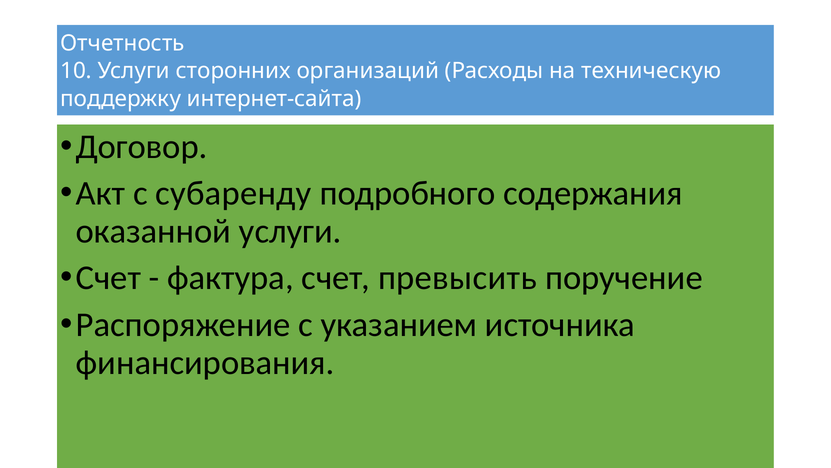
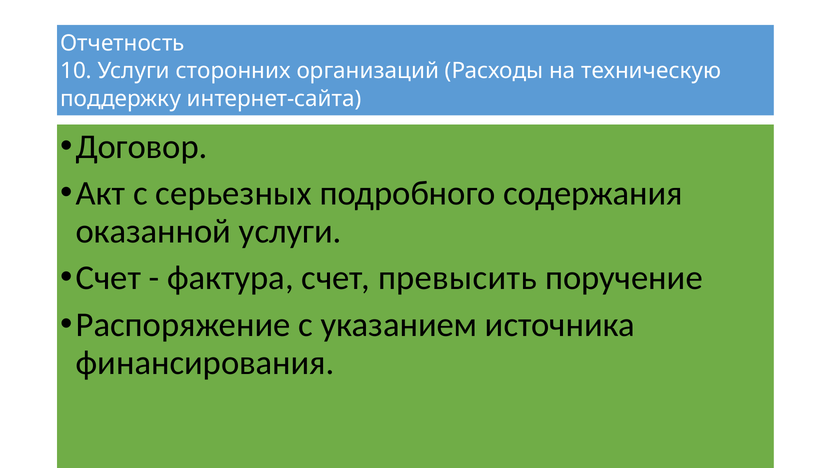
субаренду: субаренду -> серьезных
